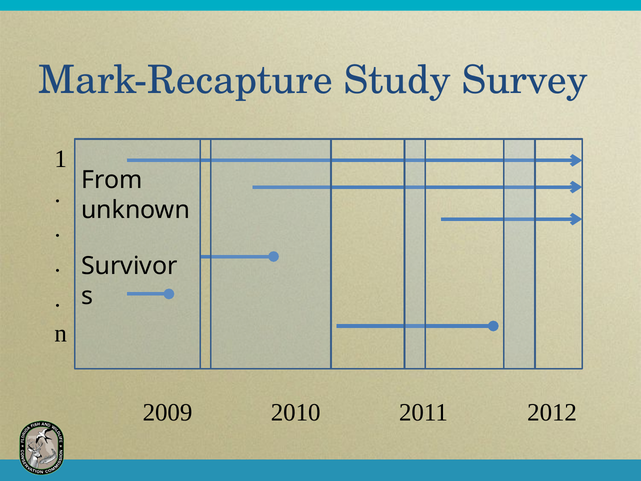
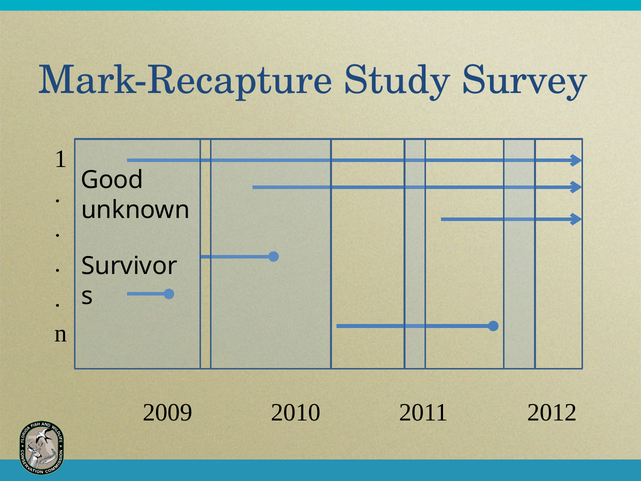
From: From -> Good
